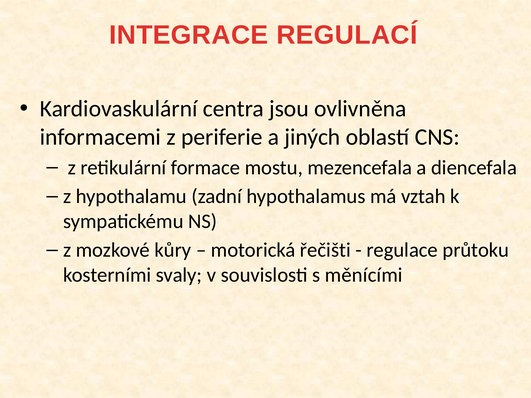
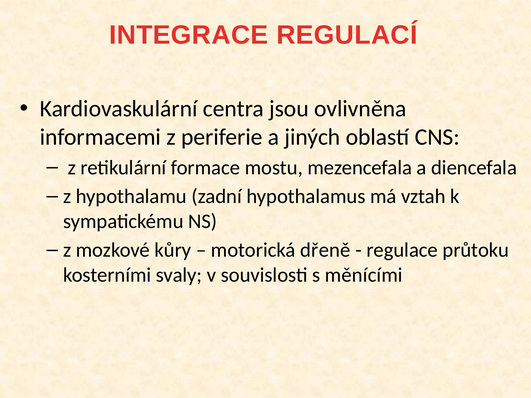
řečišti: řečišti -> dřeně
